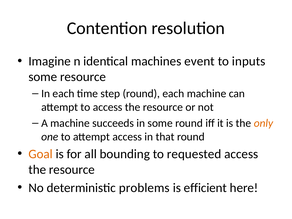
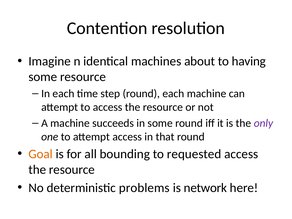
event: event -> about
inputs: inputs -> having
only colour: orange -> purple
efficient: efficient -> network
